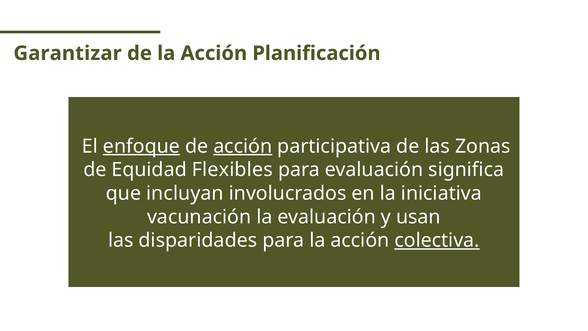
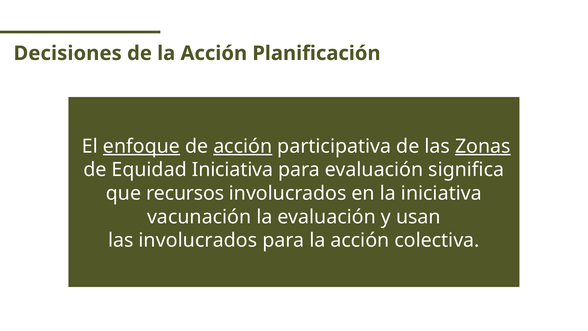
Garantizar: Garantizar -> Decisiones
Zonas underline: none -> present
Equidad Flexibles: Flexibles -> Iniciativa
incluyan: incluyan -> recursos
las disparidades: disparidades -> involucrados
colectiva underline: present -> none
